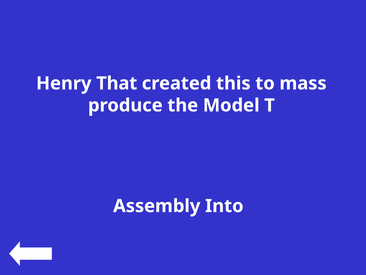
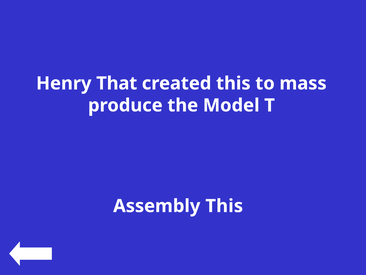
Assembly Into: Into -> This
